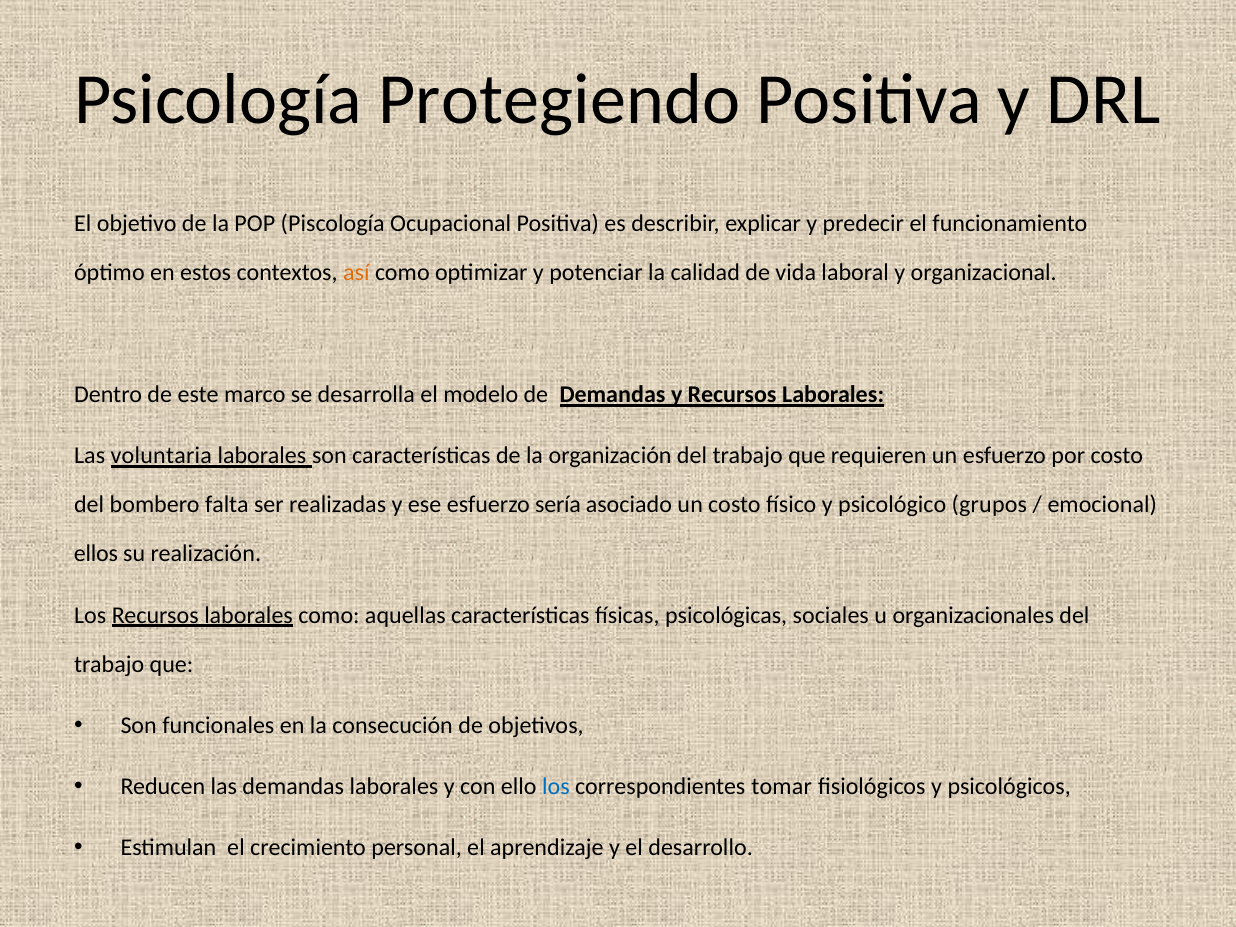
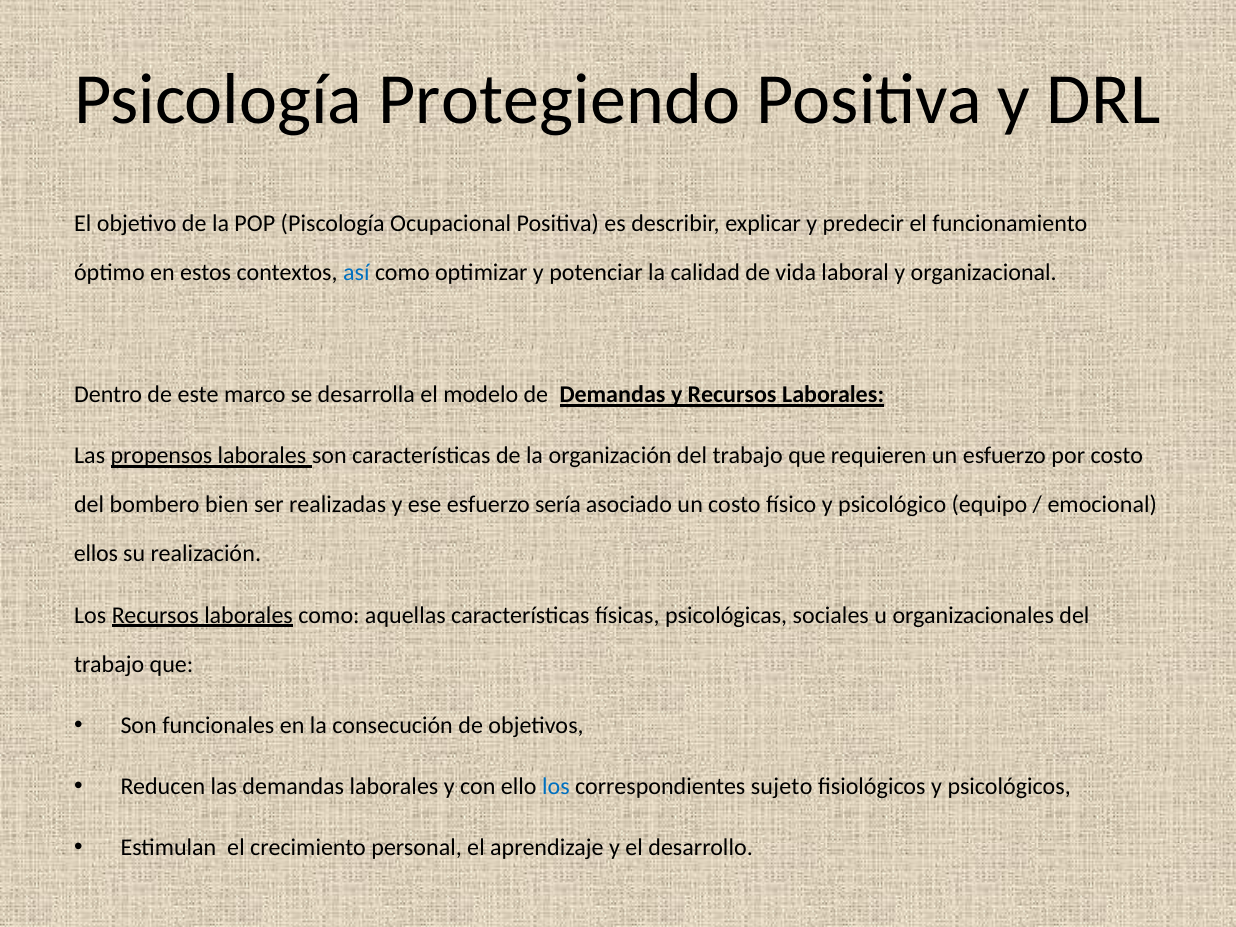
así colour: orange -> blue
voluntaria: voluntaria -> propensos
falta: falta -> bien
grupos: grupos -> equipo
tomar: tomar -> sujeto
